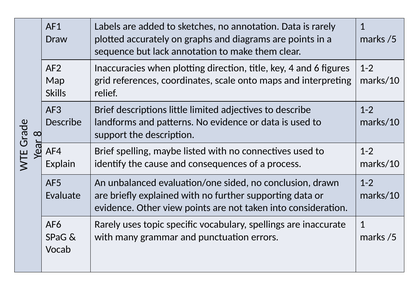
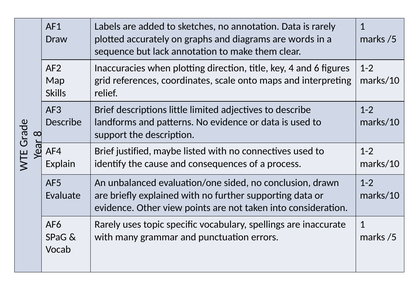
are points: points -> words
spelling: spelling -> justified
